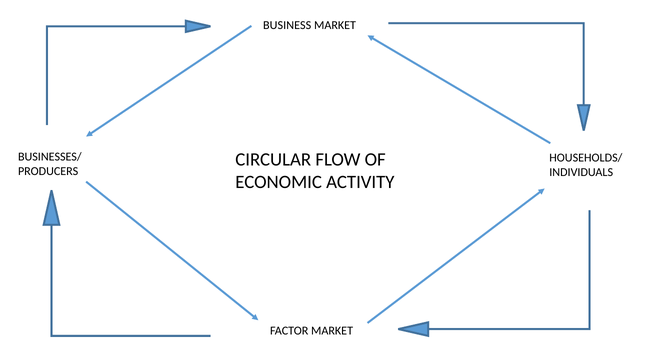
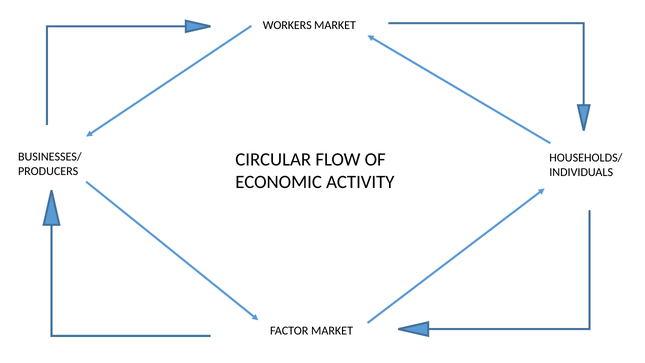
BUSINESS: BUSINESS -> WORKERS
